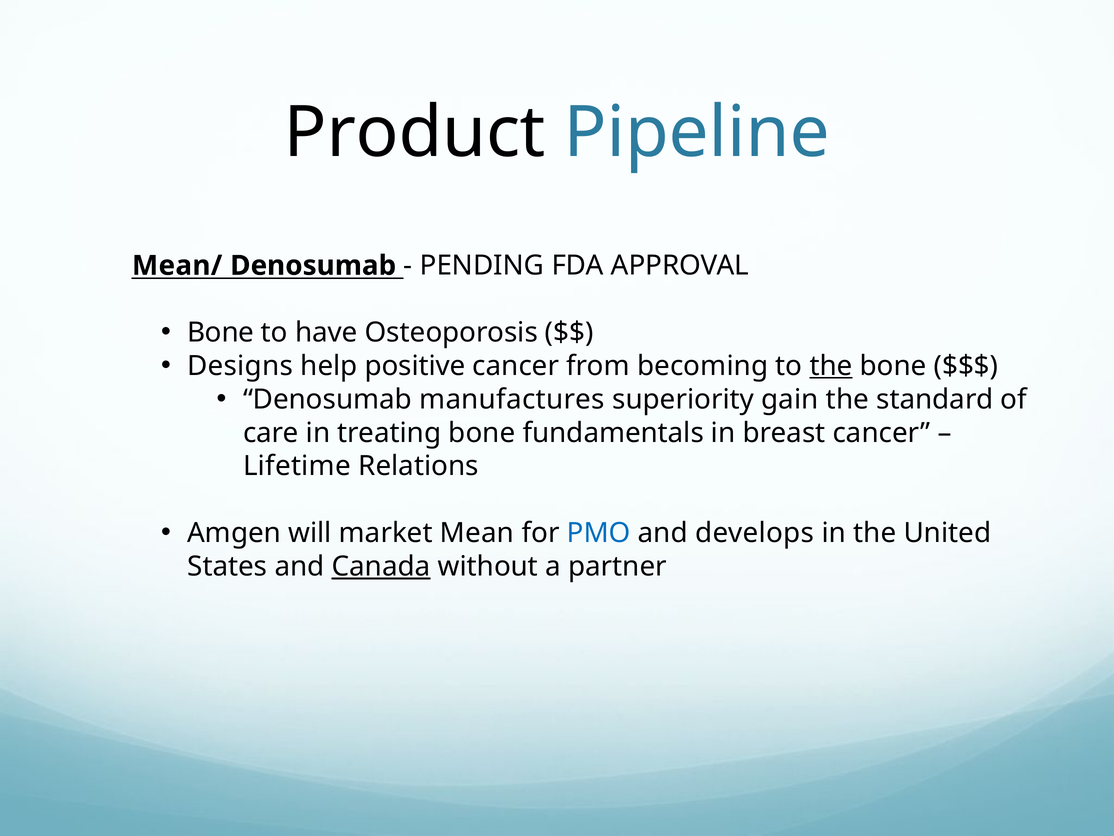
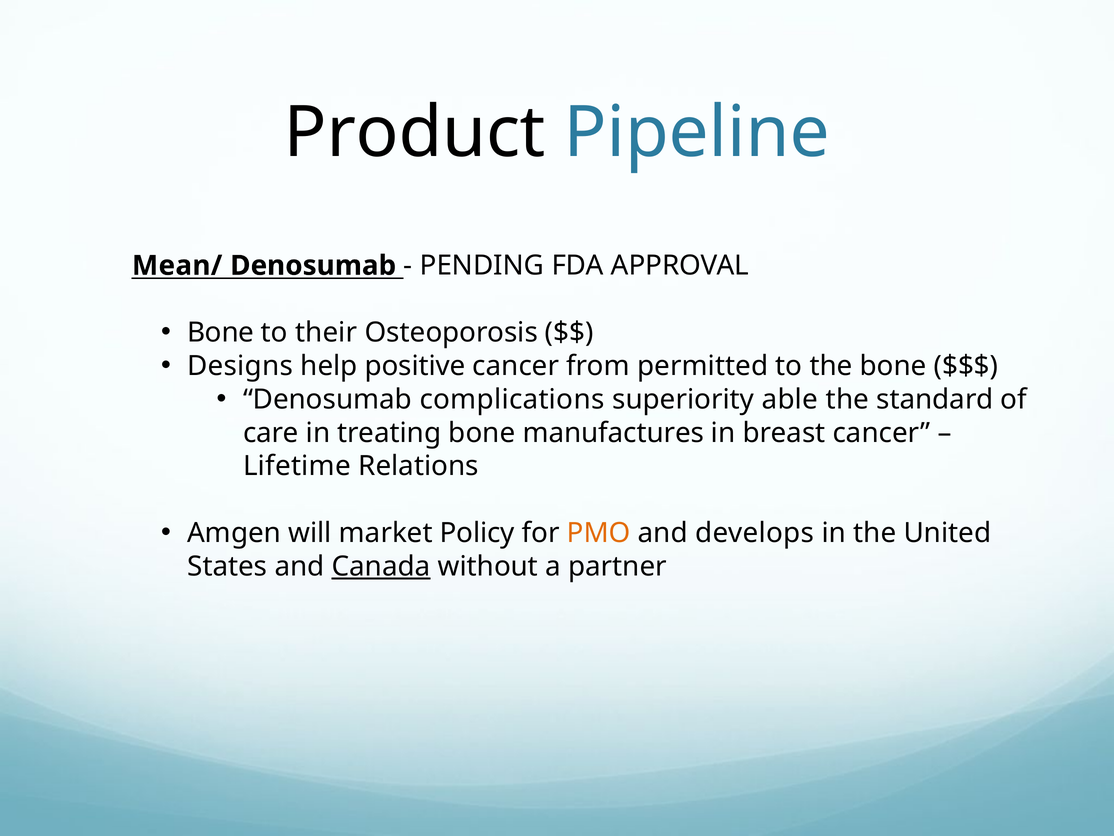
have: have -> their
becoming: becoming -> permitted
the at (831, 366) underline: present -> none
manufactures: manufactures -> complications
gain: gain -> able
fundamentals: fundamentals -> manufactures
Mean: Mean -> Policy
PMO colour: blue -> orange
